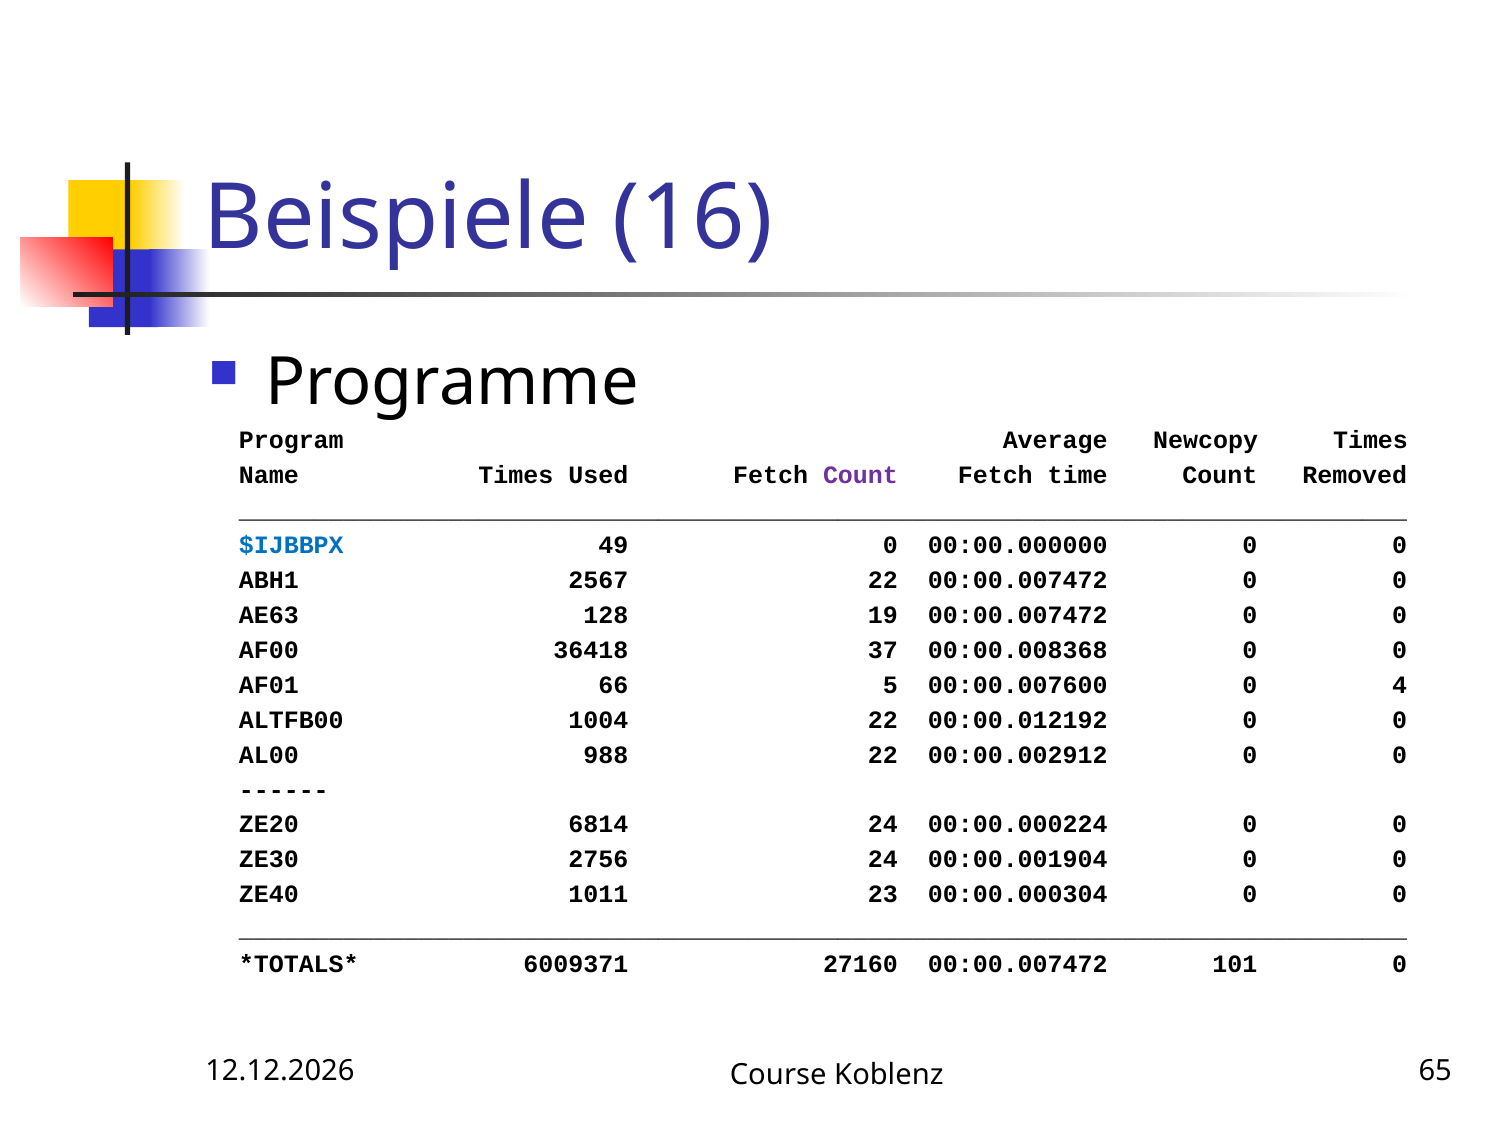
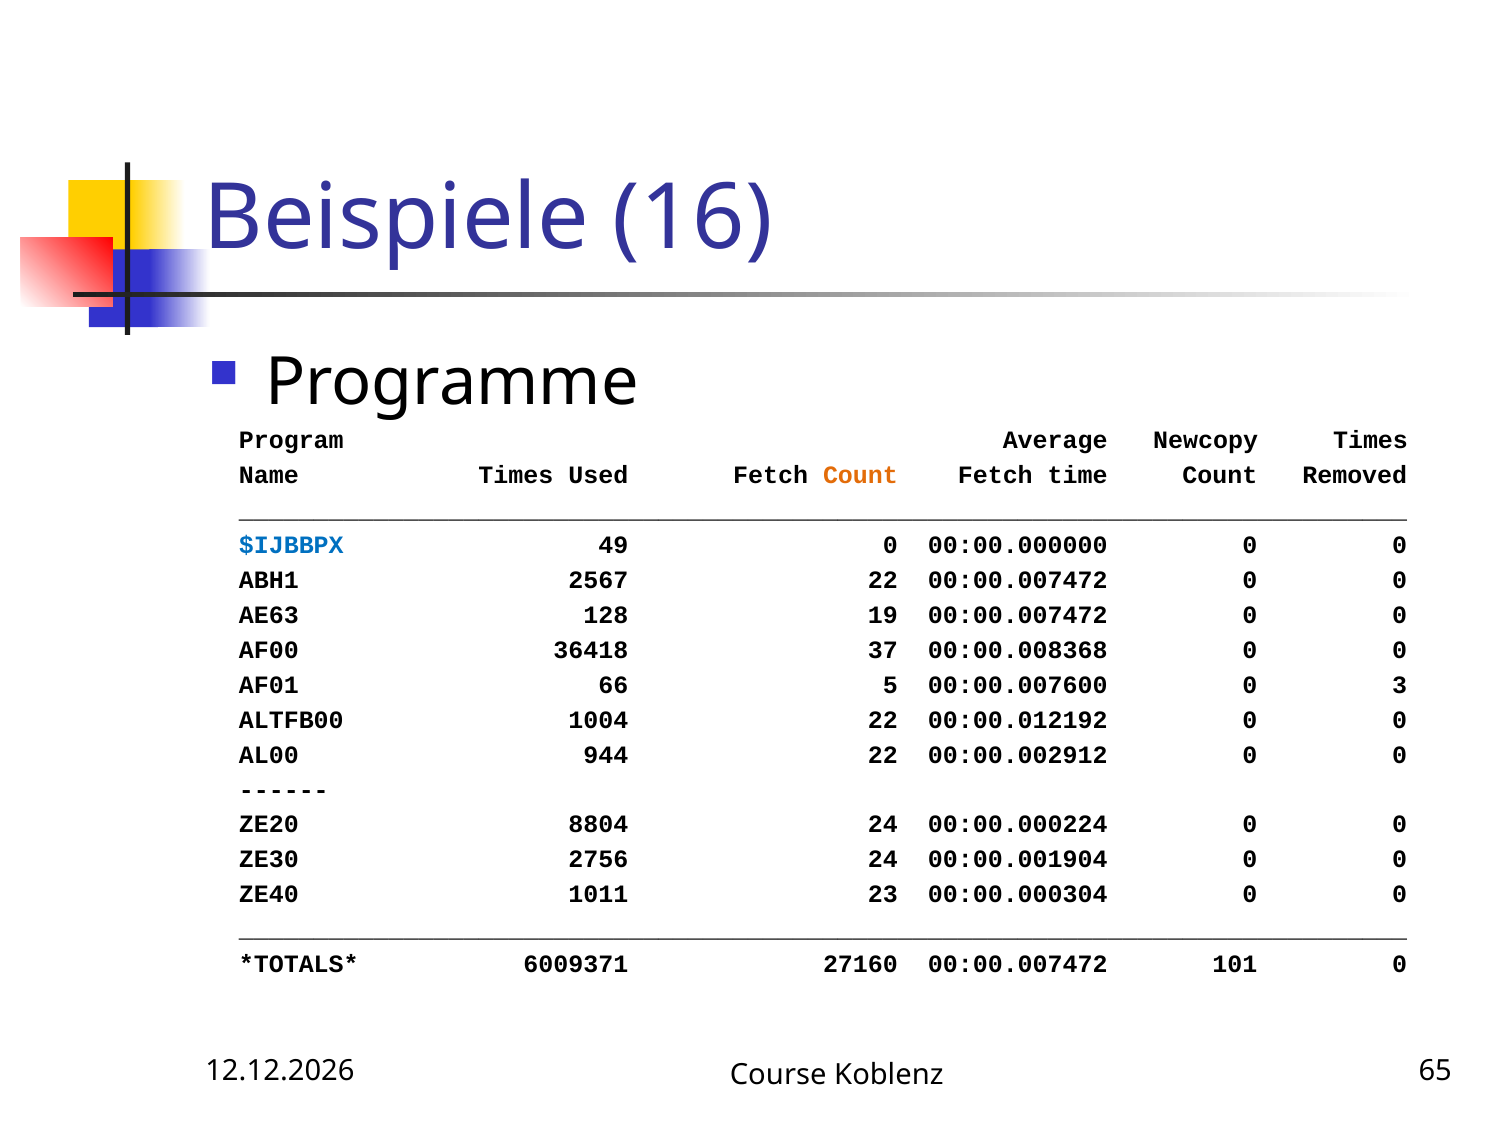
Count at (860, 475) colour: purple -> orange
4: 4 -> 3
988: 988 -> 944
6814: 6814 -> 8804
